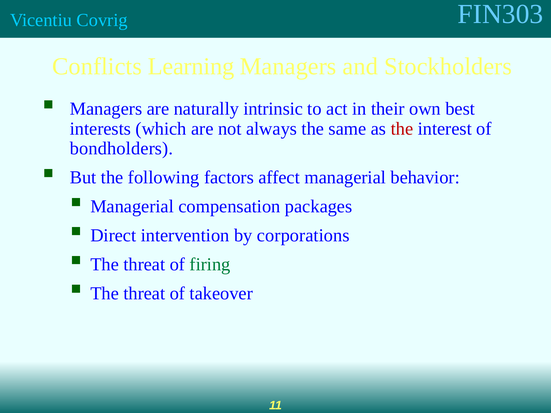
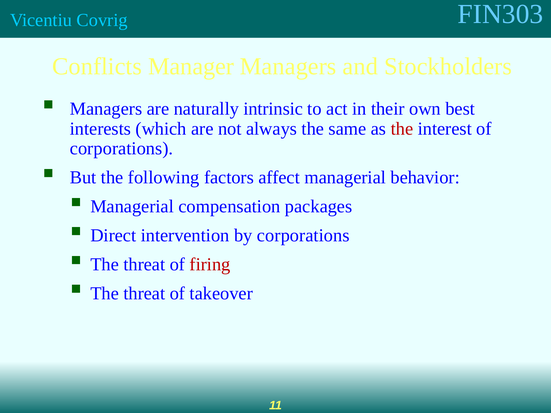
Learning: Learning -> Manager
bondholders at (122, 149): bondholders -> corporations
firing colour: green -> red
